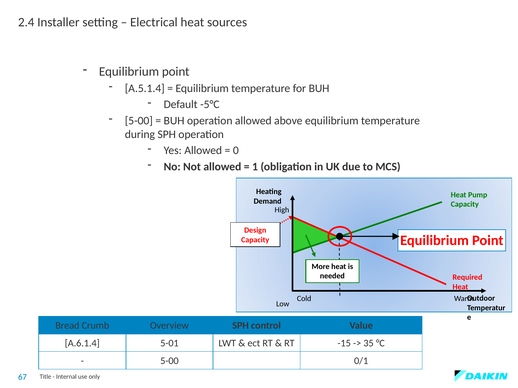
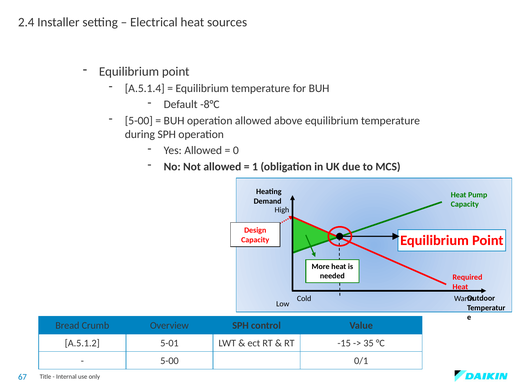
-5°C: -5°C -> -8°C
A.6.1.4: A.6.1.4 -> A.5.1.2
